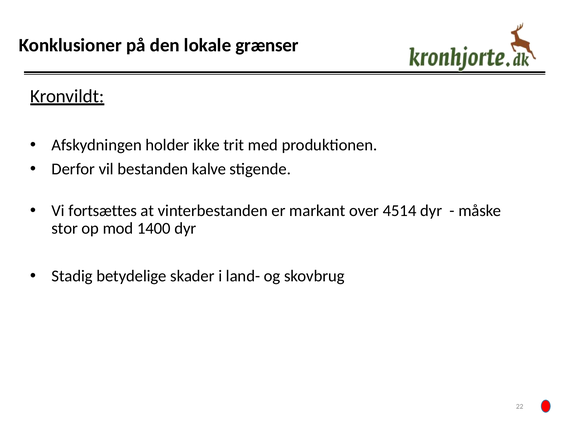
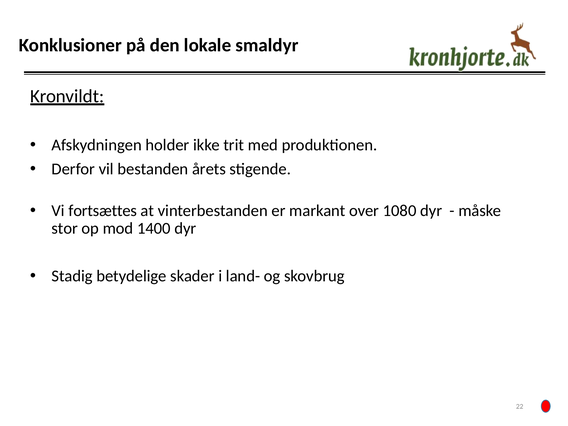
grænser: grænser -> smaldyr
kalve: kalve -> årets
4514: 4514 -> 1080
